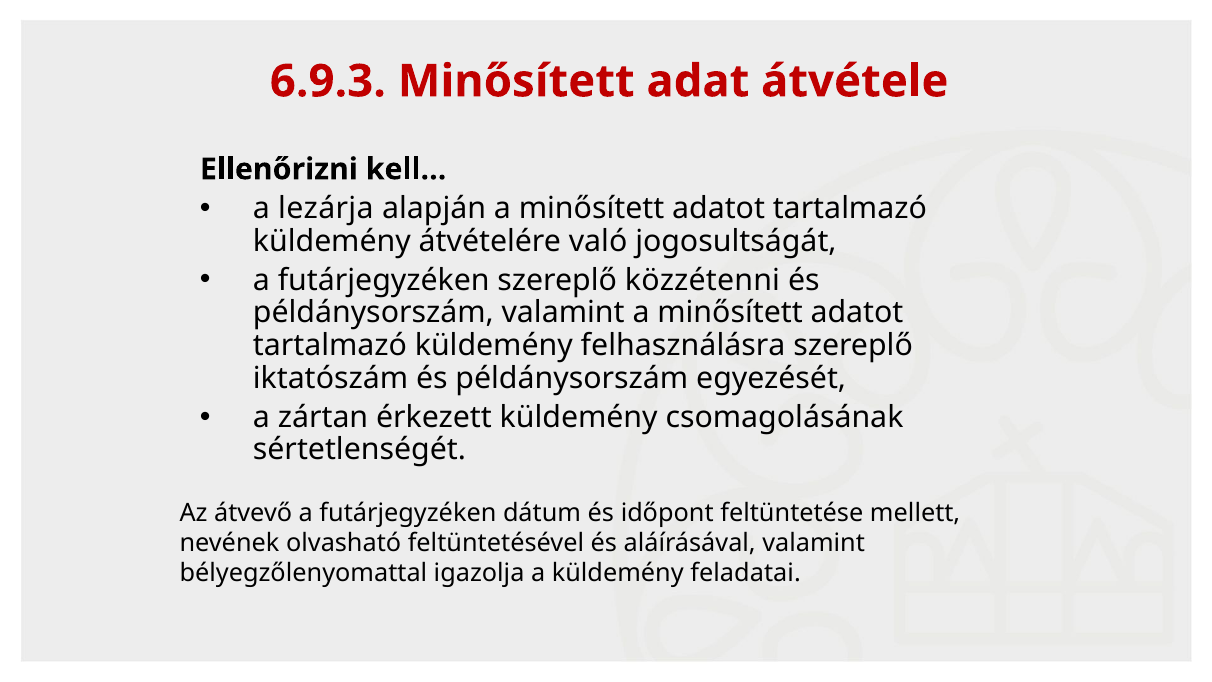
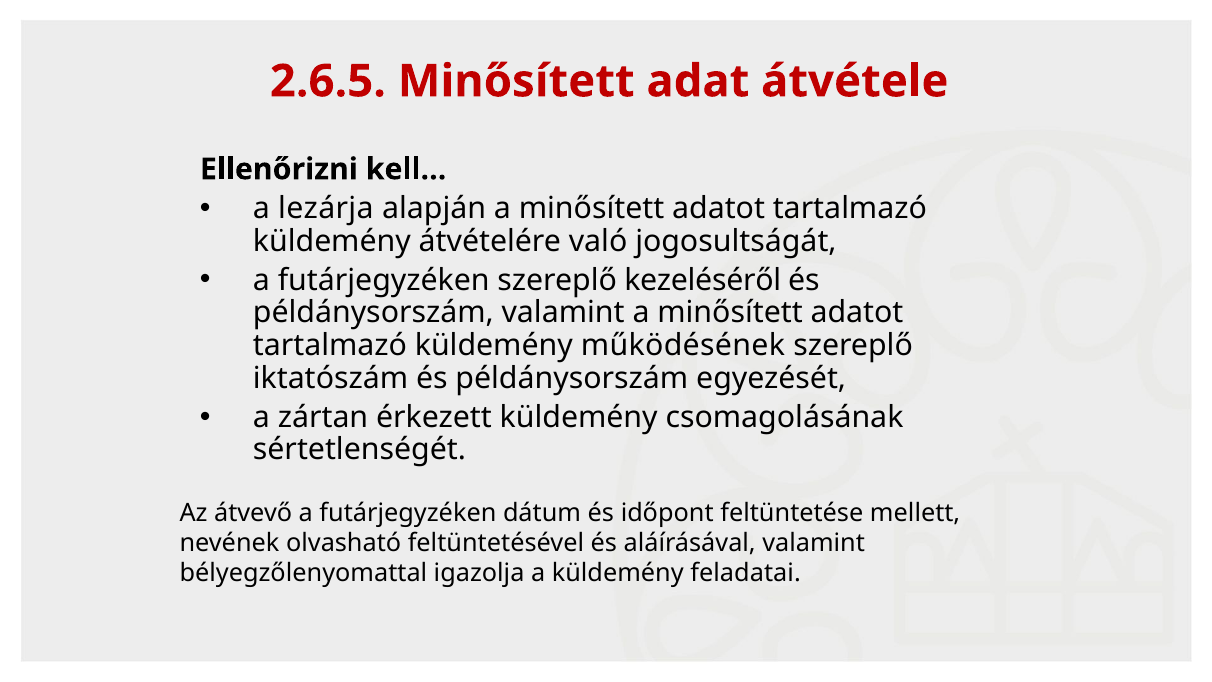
6.9.3: 6.9.3 -> 2.6.5
közzétenni: közzétenni -> kezeléséről
felhasználásra: felhasználásra -> működésének
